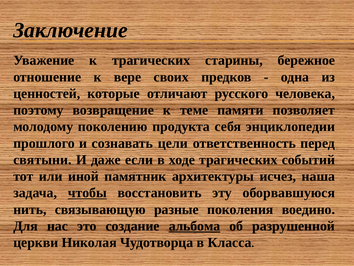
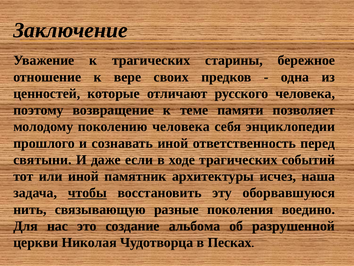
поколению продукта: продукта -> человека
сознавать цели: цели -> иной
альбома underline: present -> none
Класса: Класса -> Песках
